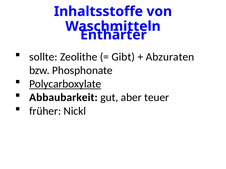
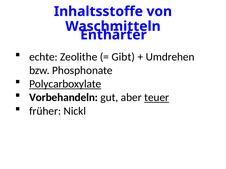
sollte: sollte -> echte
Abzuraten: Abzuraten -> Umdrehen
Abbaubarkeit: Abbaubarkeit -> Vorbehandeln
teuer underline: none -> present
